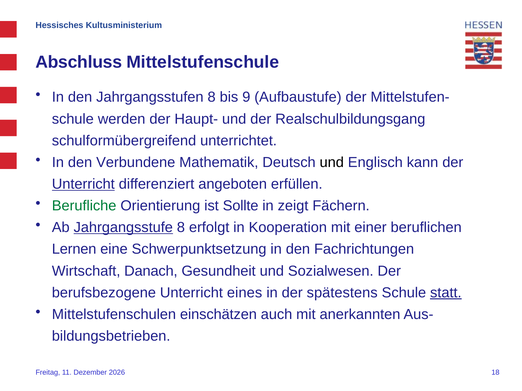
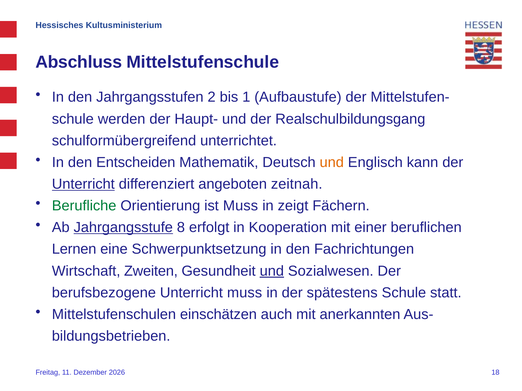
Jahrgangsstufen 8: 8 -> 2
9: 9 -> 1
Verbundene: Verbundene -> Entscheiden
und at (332, 163) colour: black -> orange
erfüllen: erfüllen -> zeitnah
ist Sollte: Sollte -> Muss
Danach: Danach -> Zweiten
und at (272, 271) underline: none -> present
Unterricht eines: eines -> muss
statt underline: present -> none
